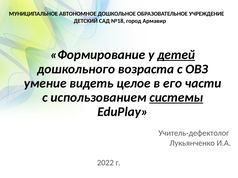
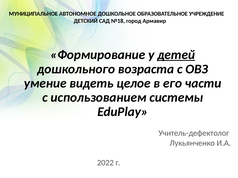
системы underline: present -> none
